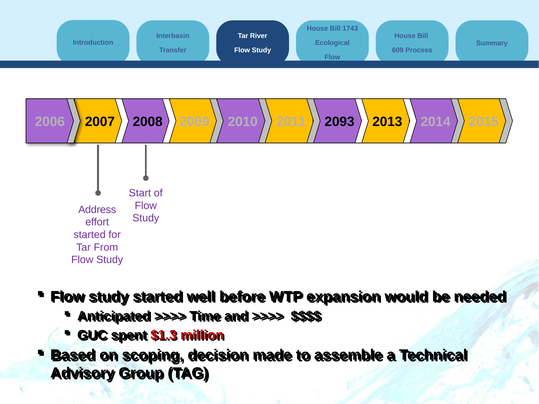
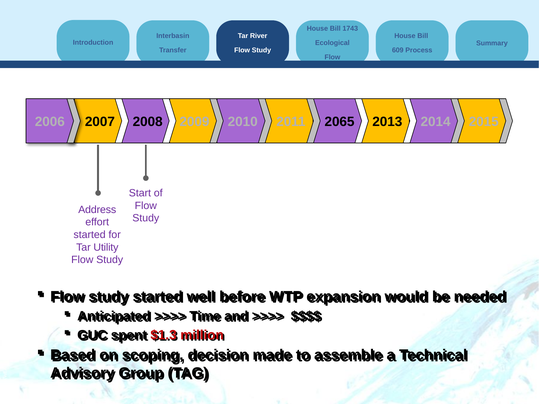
2093: 2093 -> 2065
From: From -> Utility
